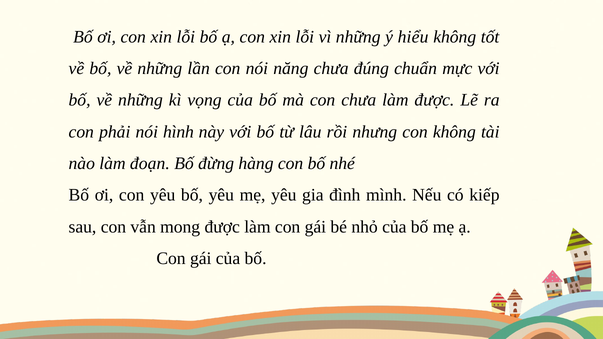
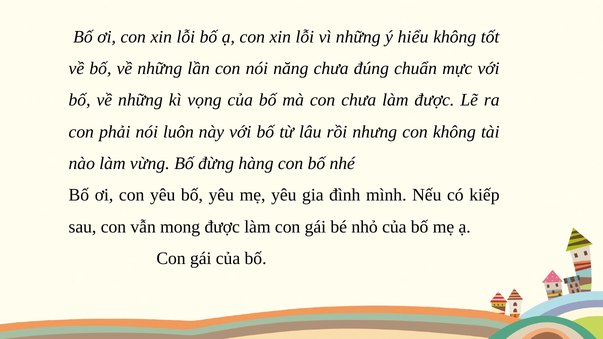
hình: hình -> luôn
đoạn: đoạn -> vừng
